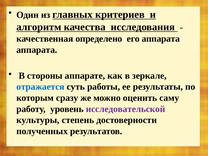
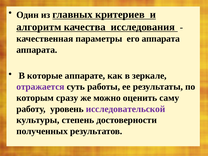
определено: определено -> параметры
стороны: стороны -> которые
отражается colour: blue -> purple
